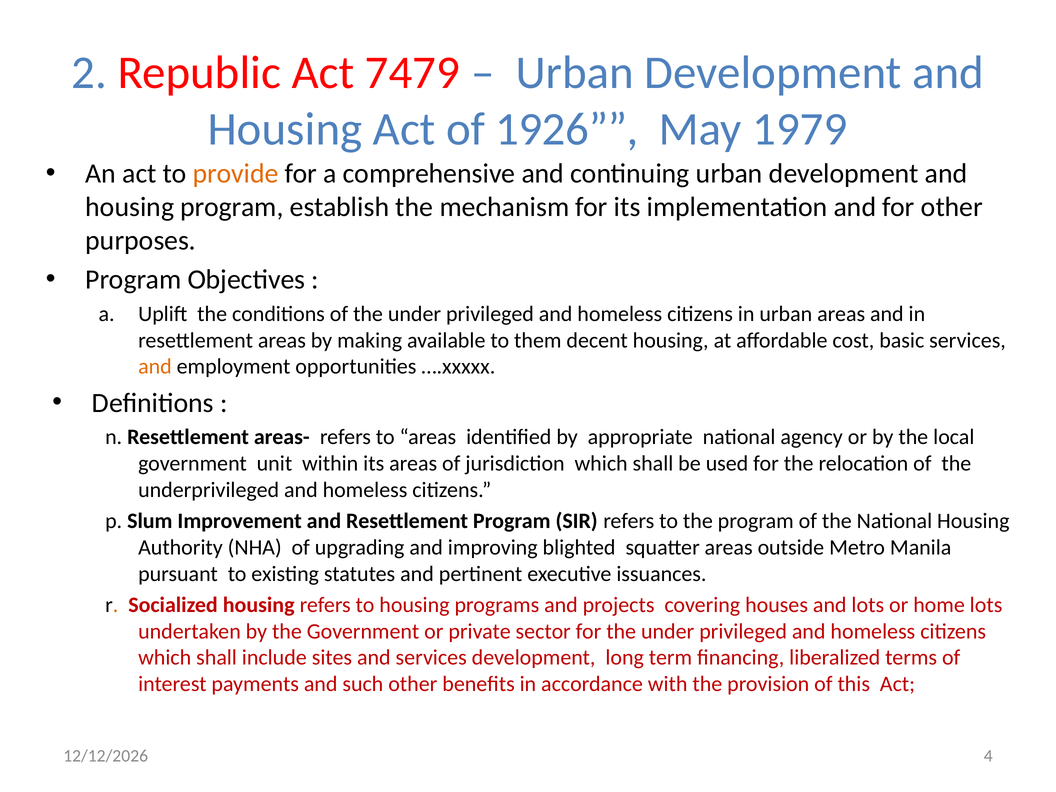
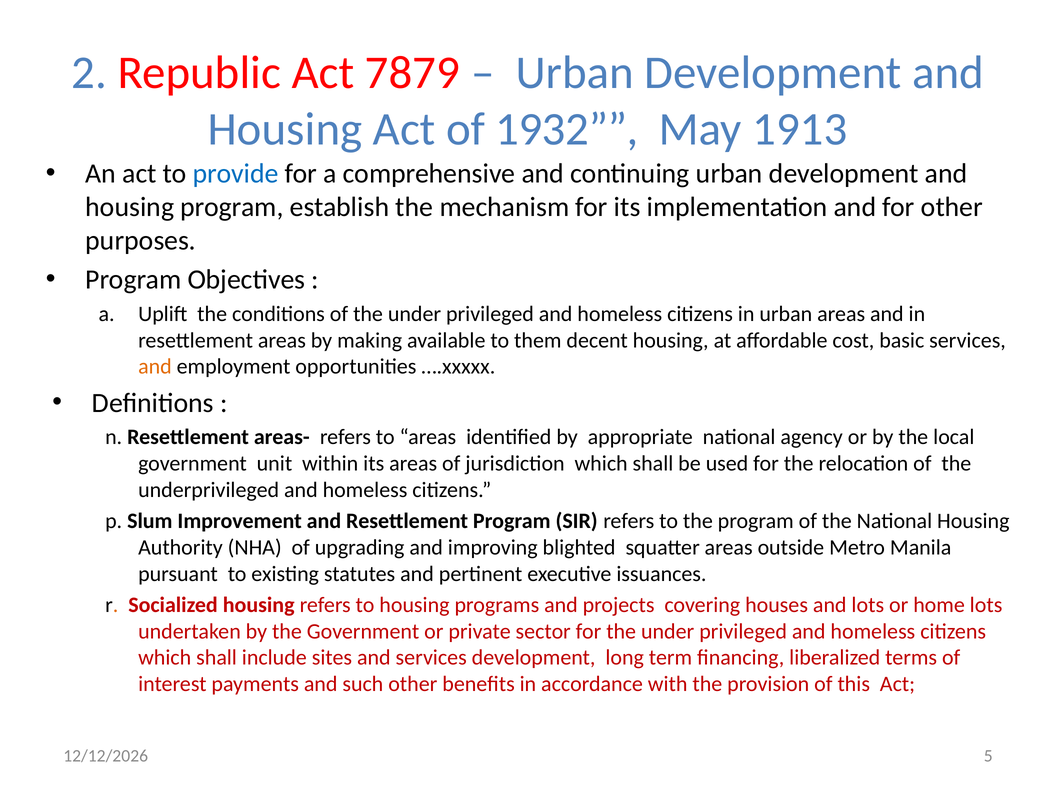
7479: 7479 -> 7879
1926: 1926 -> 1932
1979: 1979 -> 1913
provide colour: orange -> blue
4: 4 -> 5
